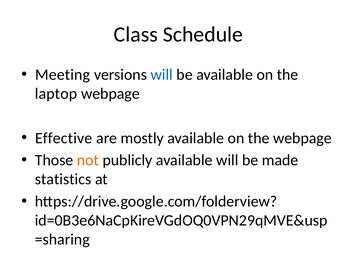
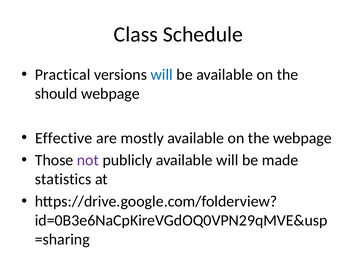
Meeting: Meeting -> Practical
laptop: laptop -> should
not colour: orange -> purple
